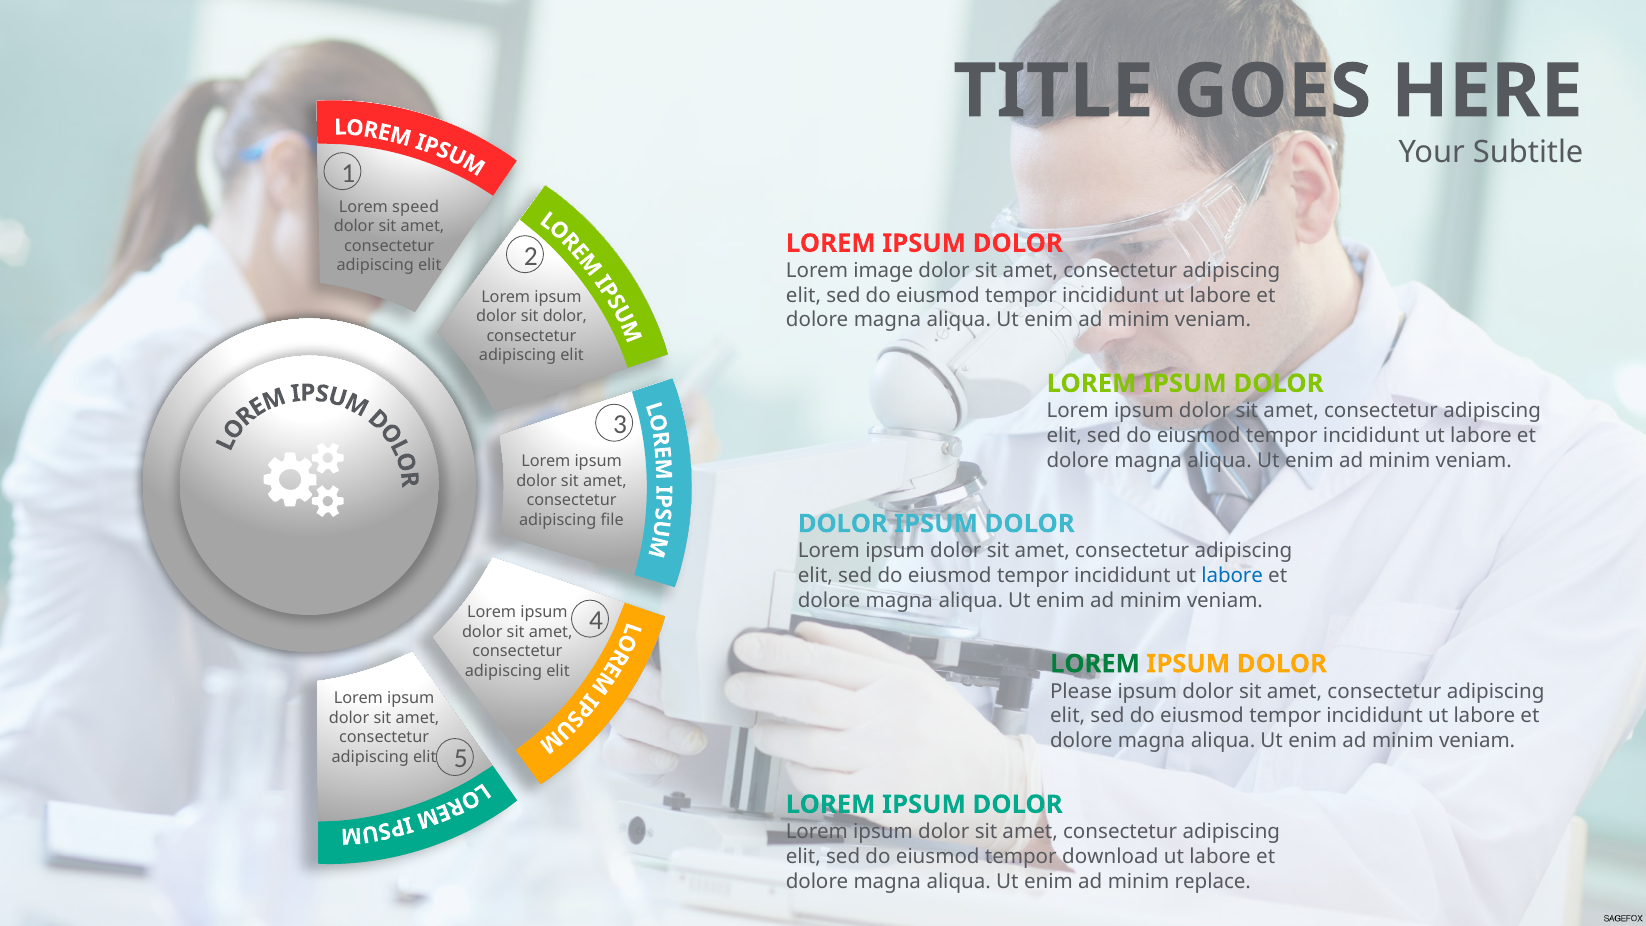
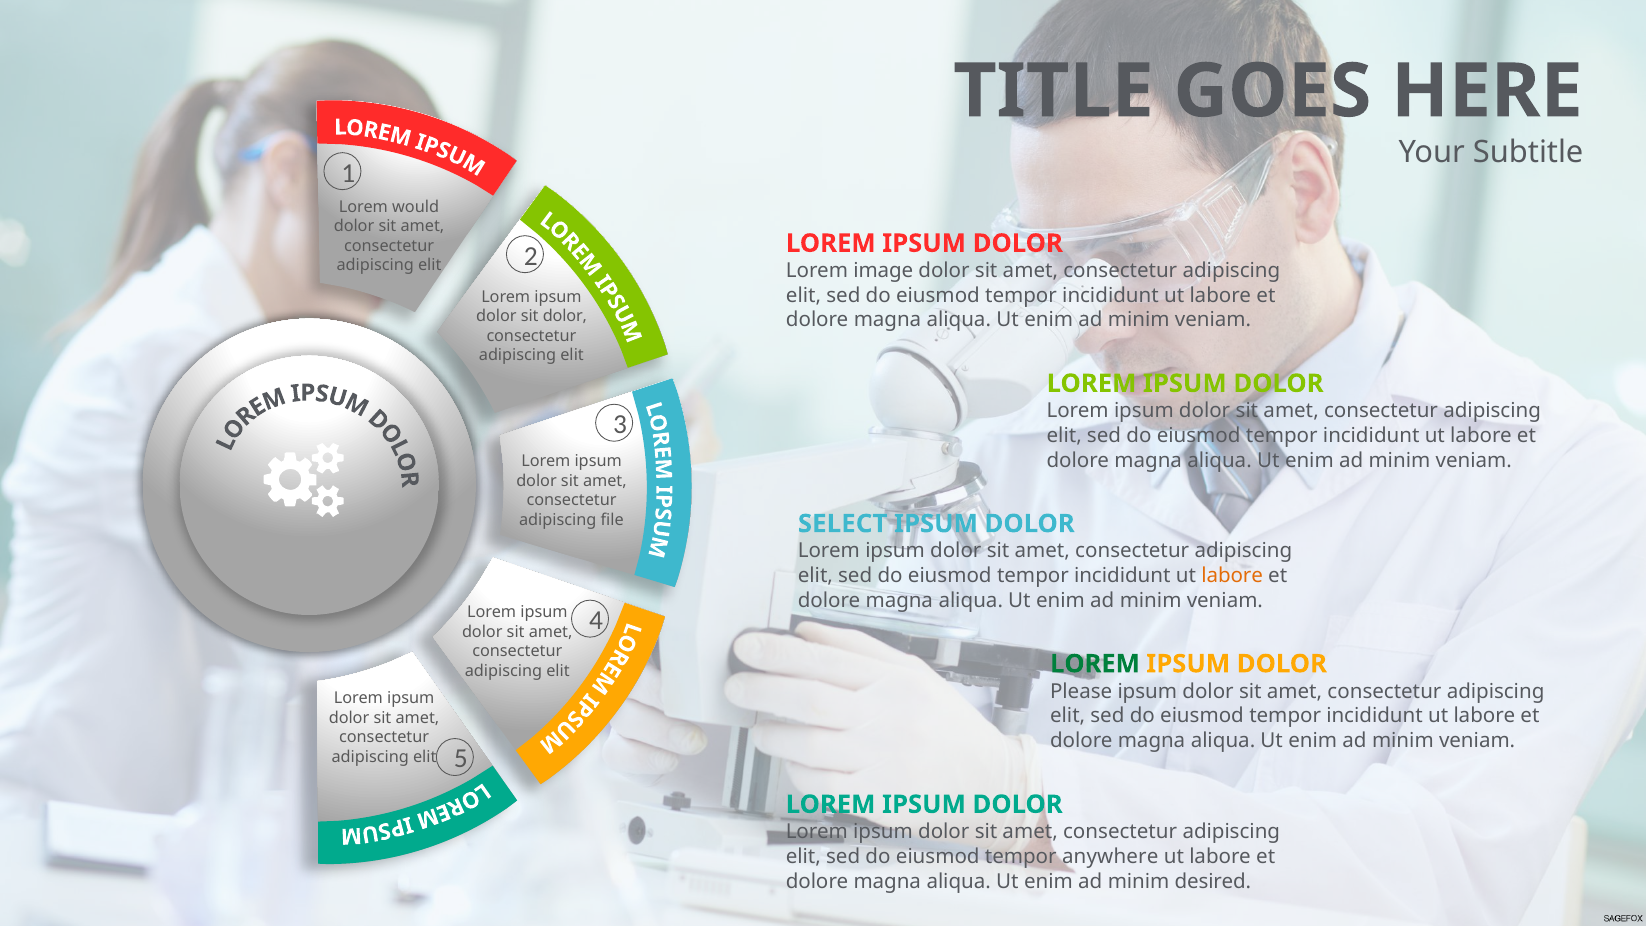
speed: speed -> would
DOLOR at (843, 524): DOLOR -> SELECT
labore at (1232, 576) colour: blue -> orange
download: download -> anywhere
replace: replace -> desired
